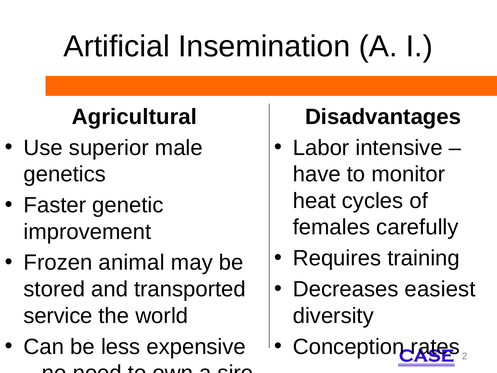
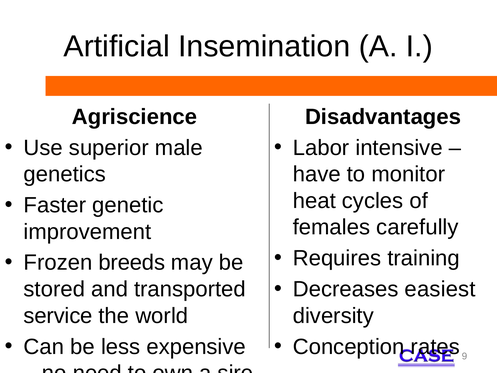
Agricultural: Agricultural -> Agriscience
animal: animal -> breeds
2: 2 -> 9
